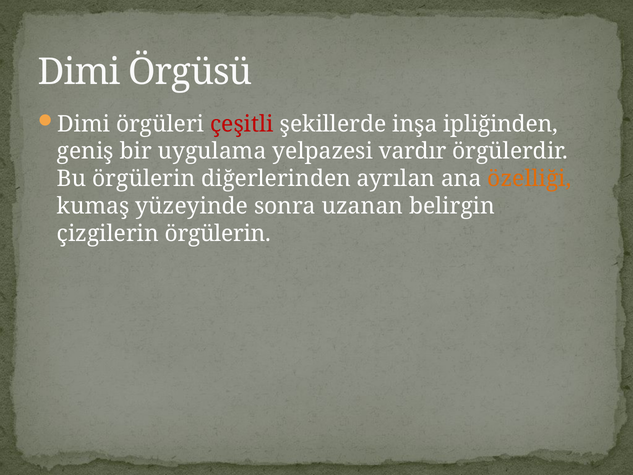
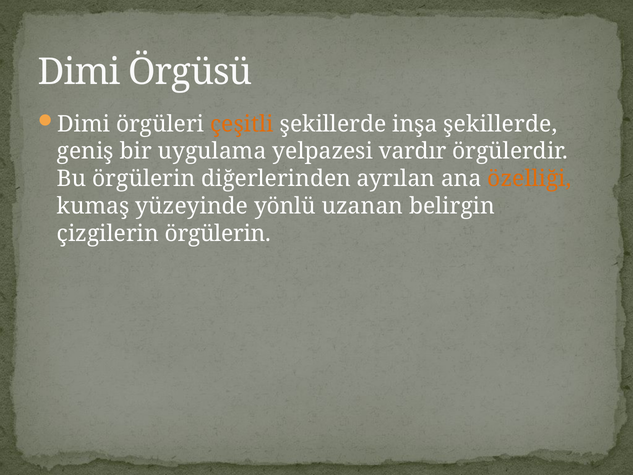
çeşitli colour: red -> orange
inşa ipliğinden: ipliğinden -> şekillerde
sonra: sonra -> yönlü
